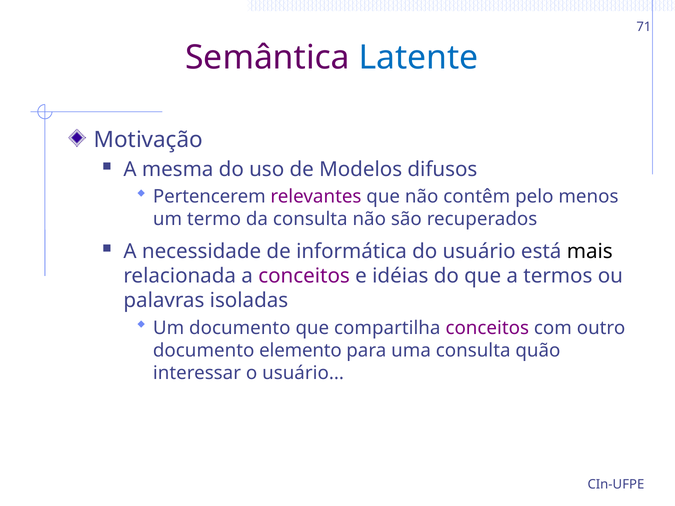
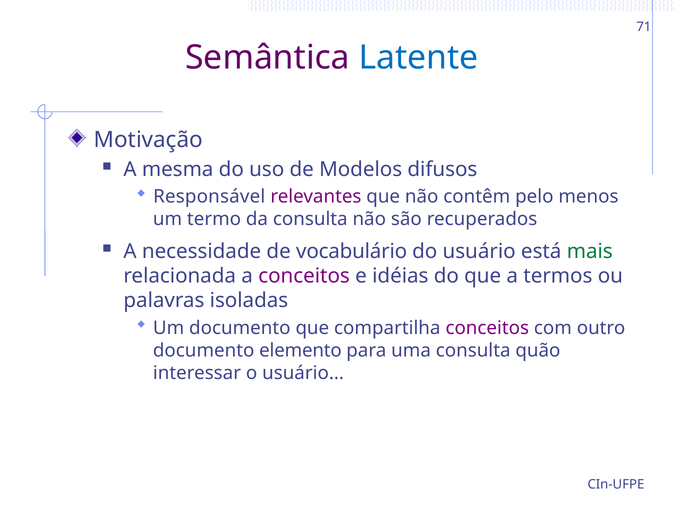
Pertencerem: Pertencerem -> Responsável
informática: informática -> vocabulário
mais colour: black -> green
